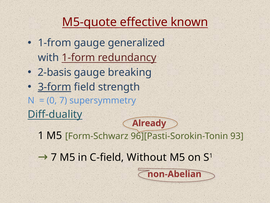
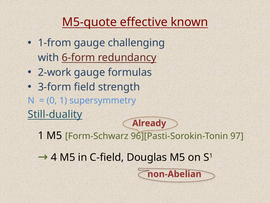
generalized: generalized -> challenging
1-form: 1-form -> 6-form
2-basis: 2-basis -> 2-work
breaking: breaking -> formulas
3-form underline: present -> none
0 7: 7 -> 1
Diff-duality: Diff-duality -> Still-duality
93: 93 -> 97
7 at (54, 157): 7 -> 4
Without: Without -> Douglas
